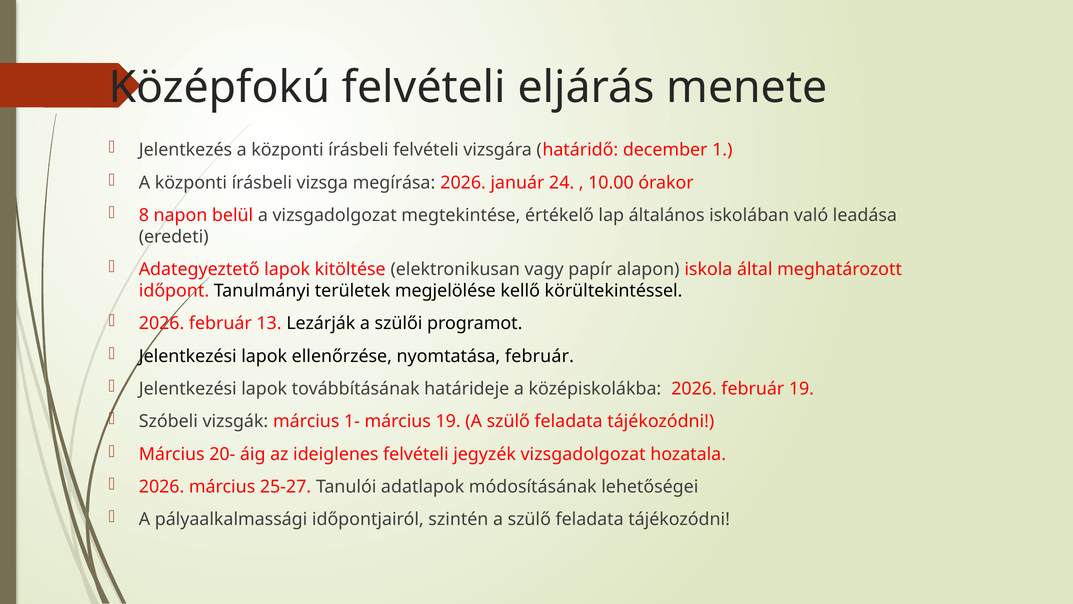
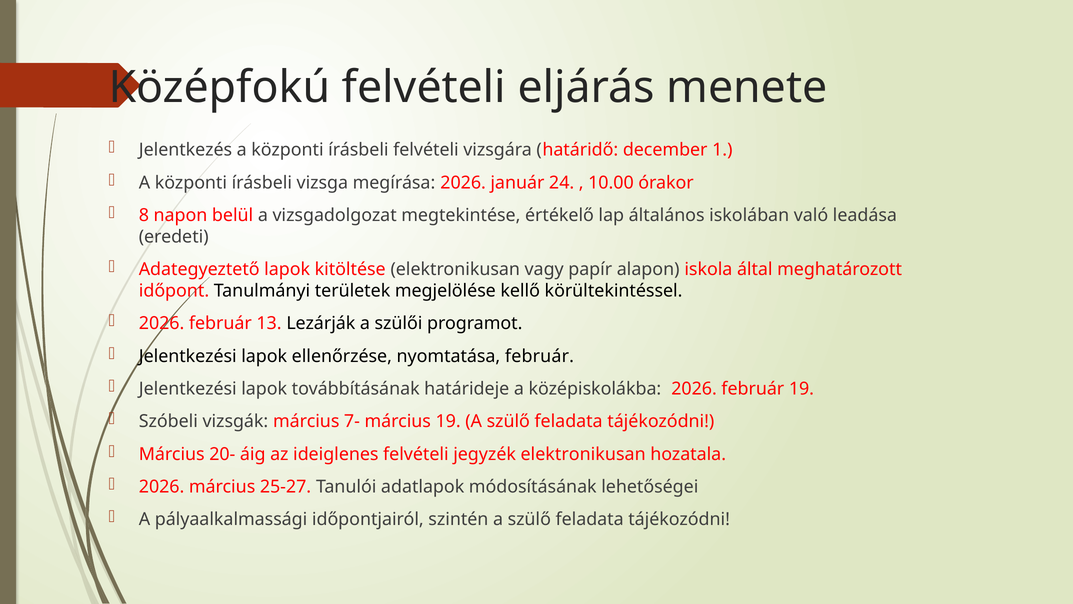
1-: 1- -> 7-
jegyzék vizsgadolgozat: vizsgadolgozat -> elektronikusan
